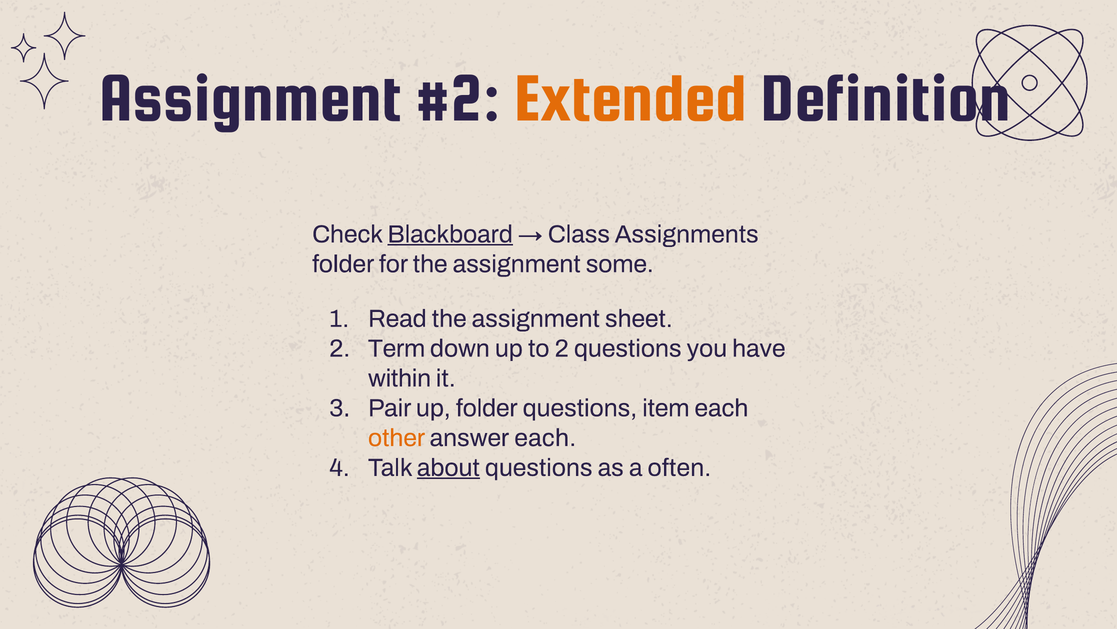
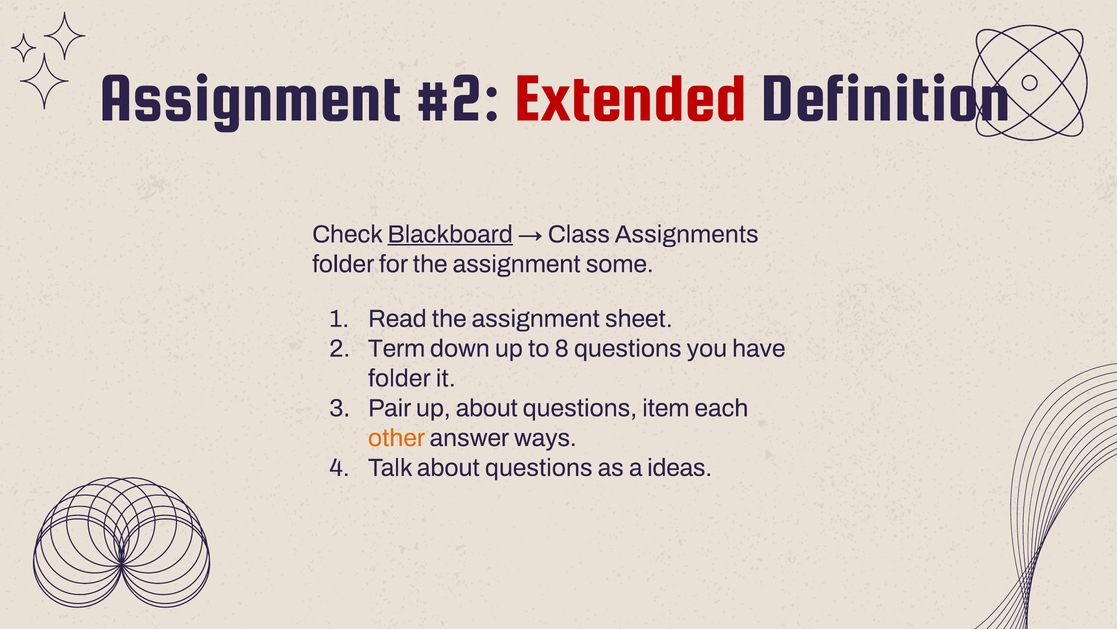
Extended colour: orange -> red
to 2: 2 -> 8
within at (400, 378): within -> folder
up folder: folder -> about
answer each: each -> ways
about at (448, 467) underline: present -> none
often: often -> ideas
